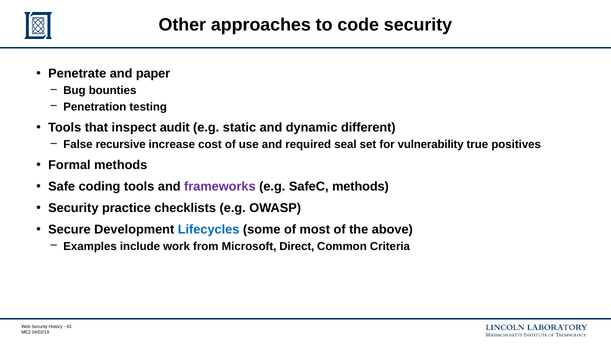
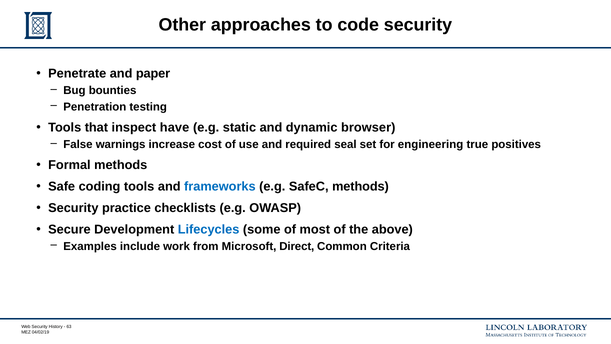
audit: audit -> have
different: different -> browser
recursive: recursive -> warnings
vulnerability: vulnerability -> engineering
frameworks colour: purple -> blue
